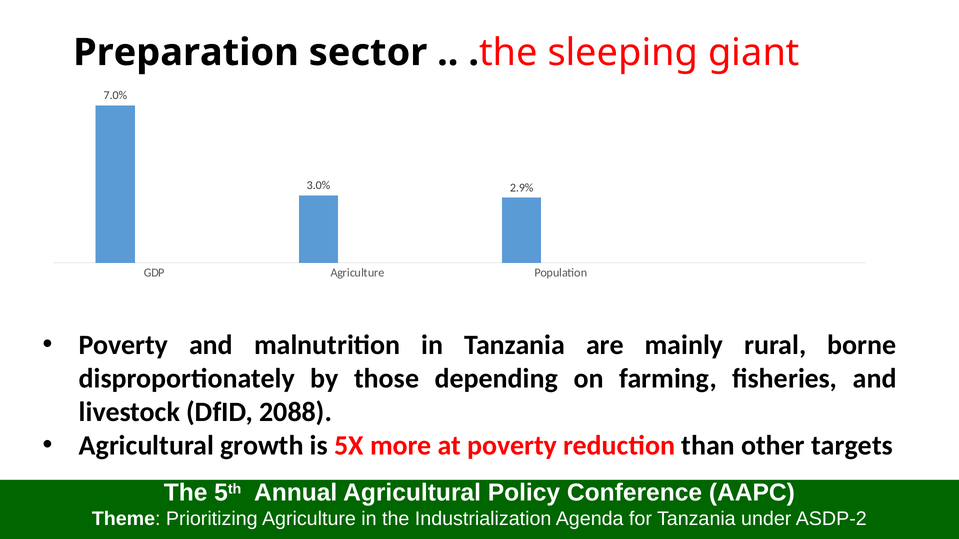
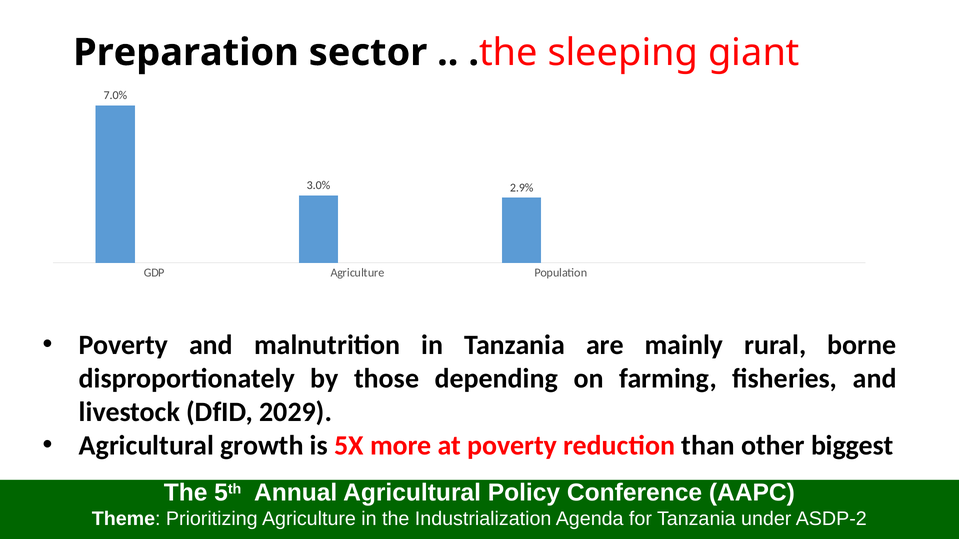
2088: 2088 -> 2029
targets: targets -> biggest
